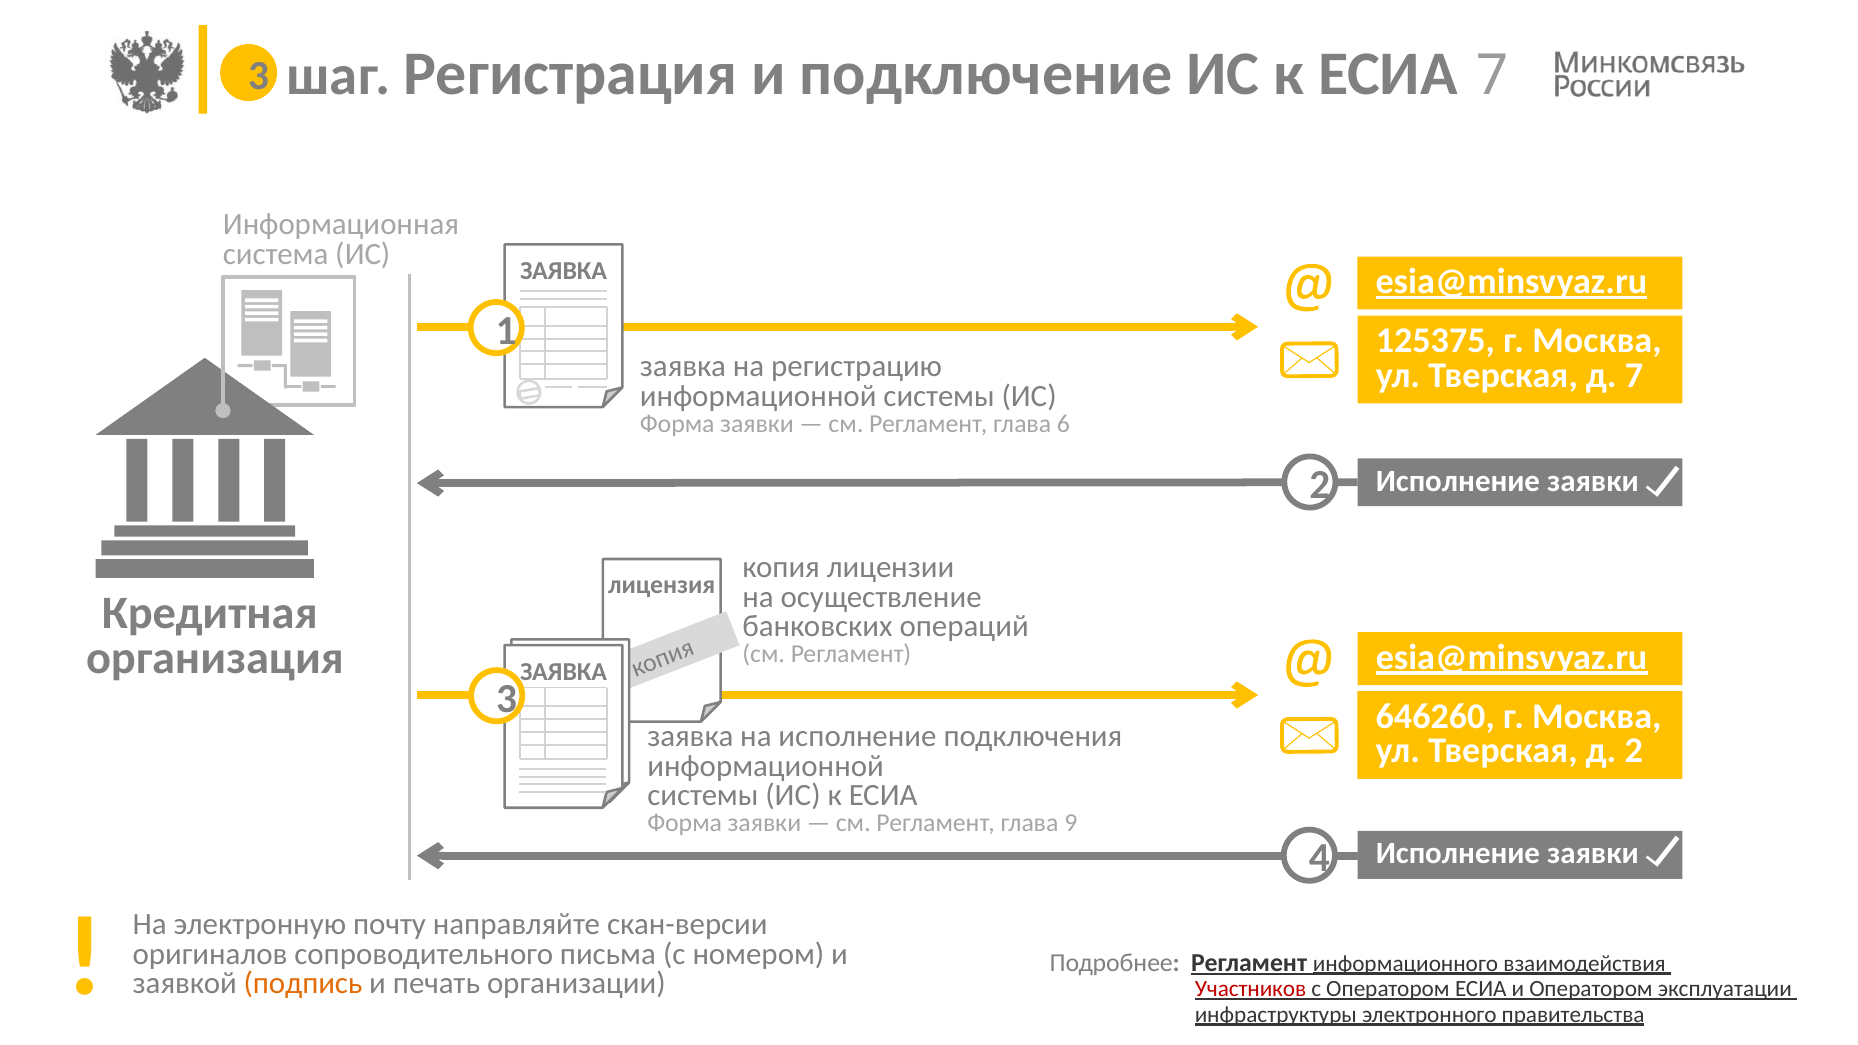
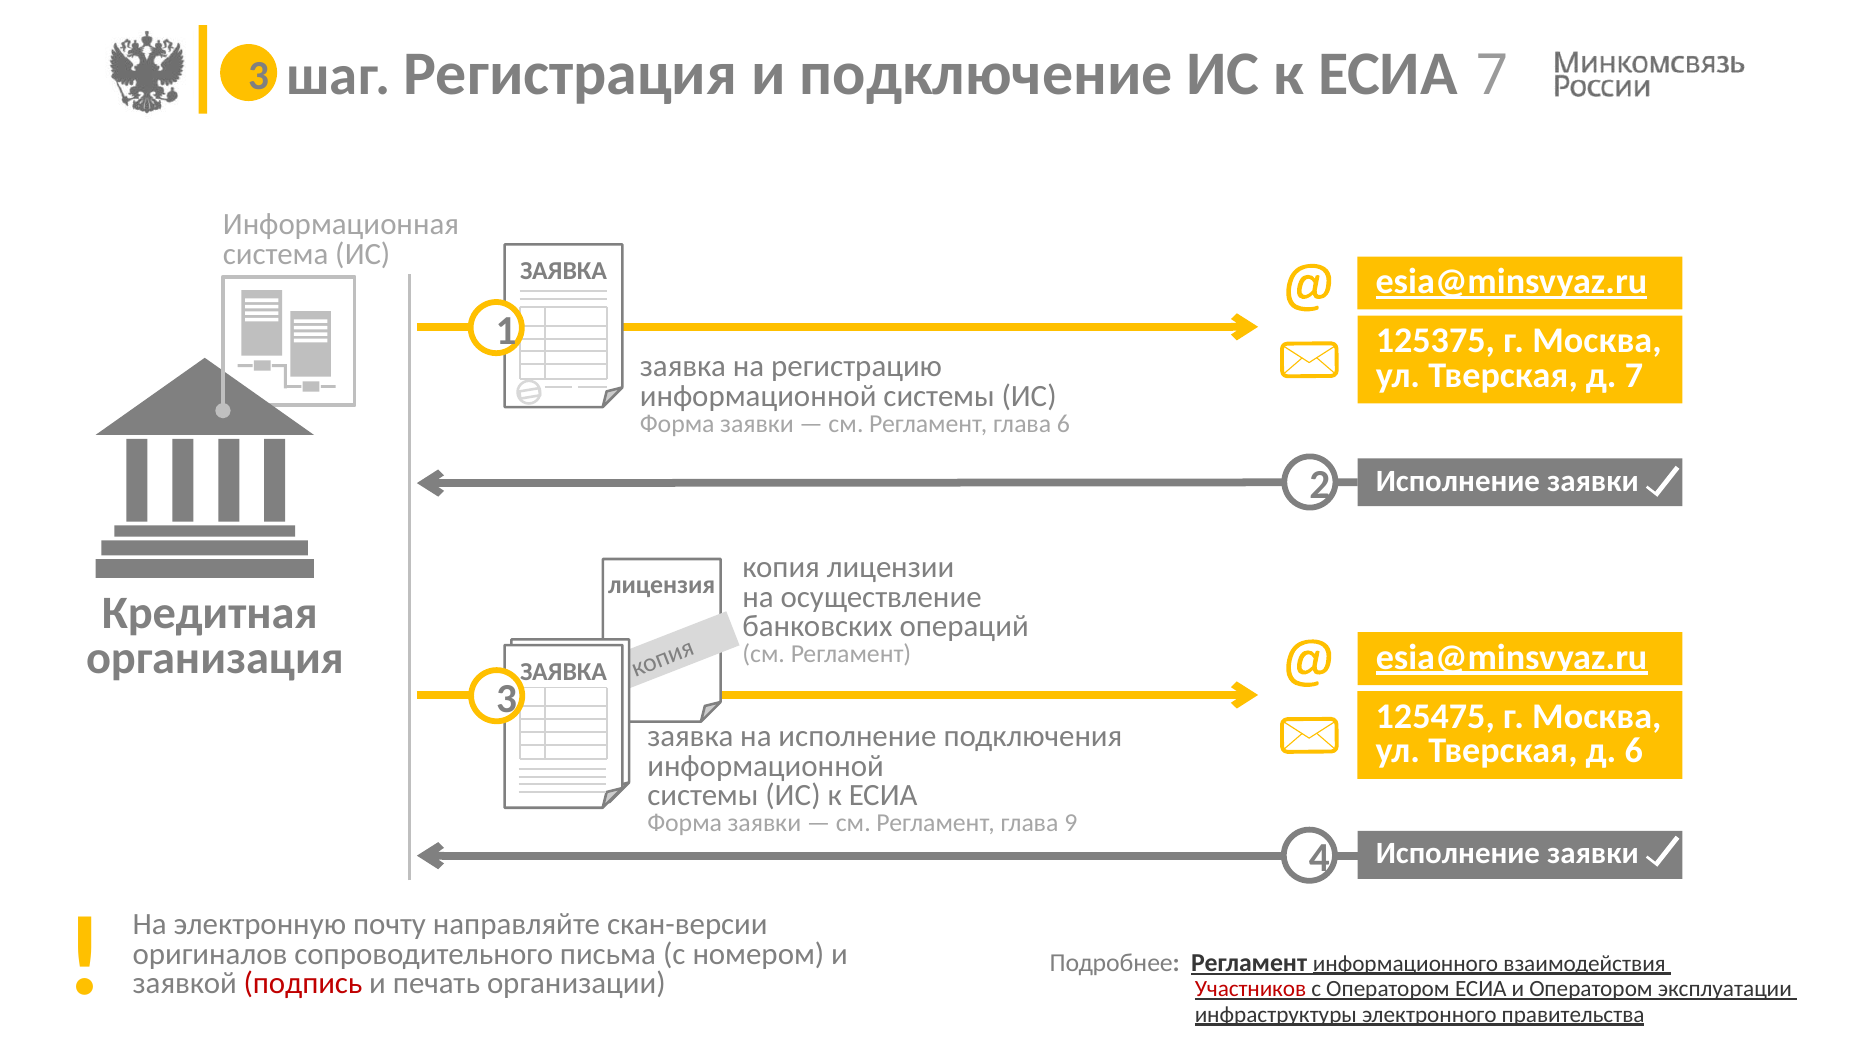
646260: 646260 -> 125475
д 2: 2 -> 6
подпись colour: orange -> red
